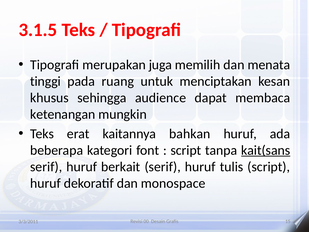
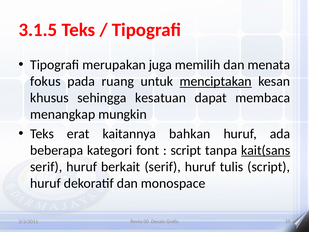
tinggi: tinggi -> fokus
menciptakan underline: none -> present
audience: audience -> kesatuan
ketenangan: ketenangan -> menangkap
